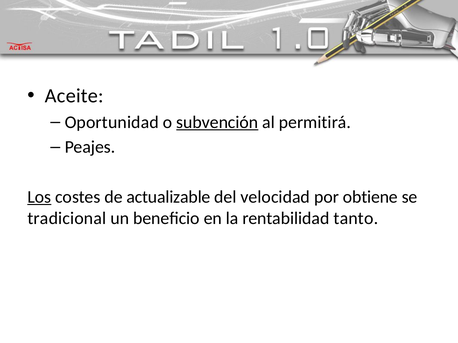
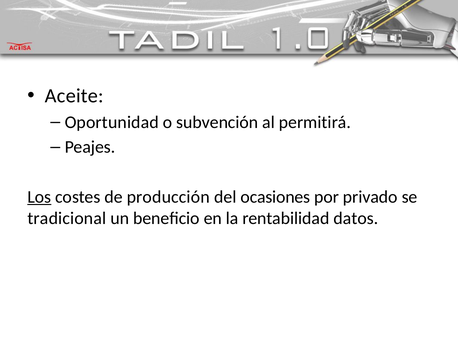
subvención underline: present -> none
actualizable: actualizable -> producción
velocidad: velocidad -> ocasiones
obtiene: obtiene -> privado
tanto: tanto -> datos
